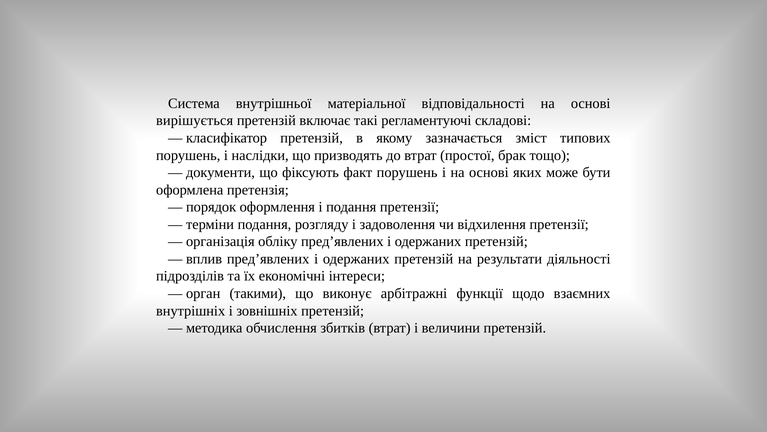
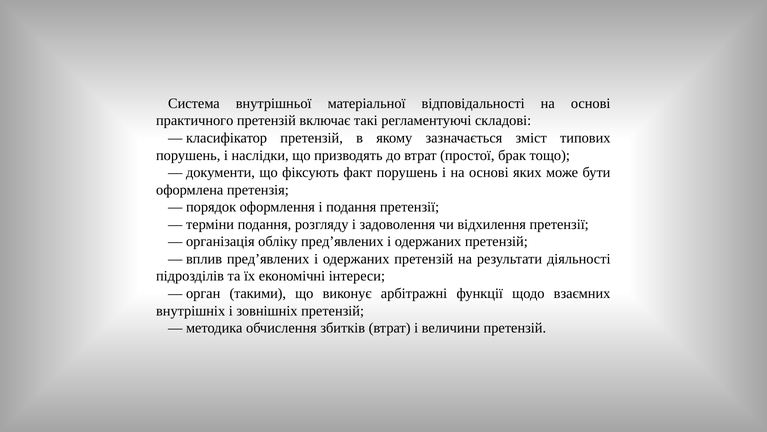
вирішується: вирішується -> практичного
